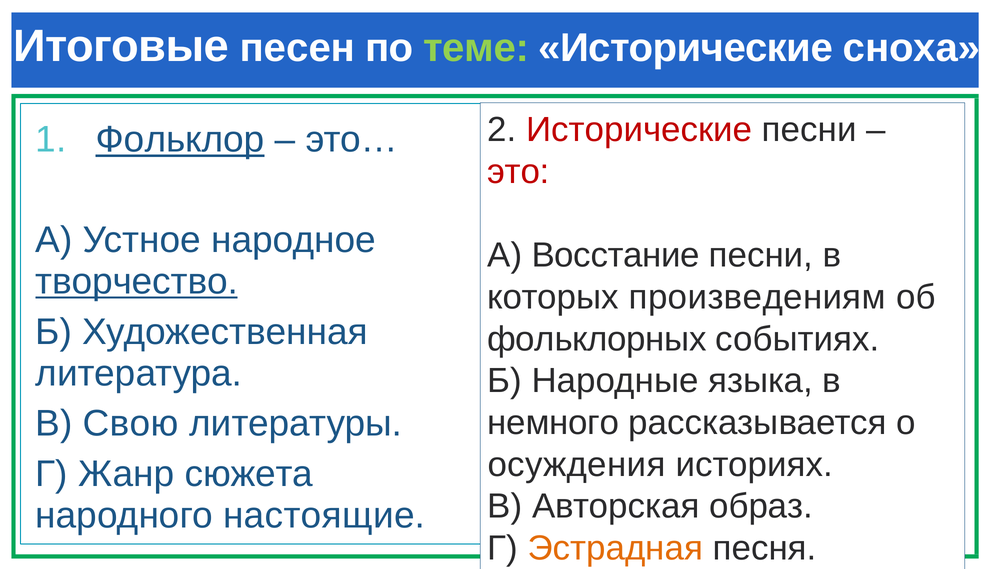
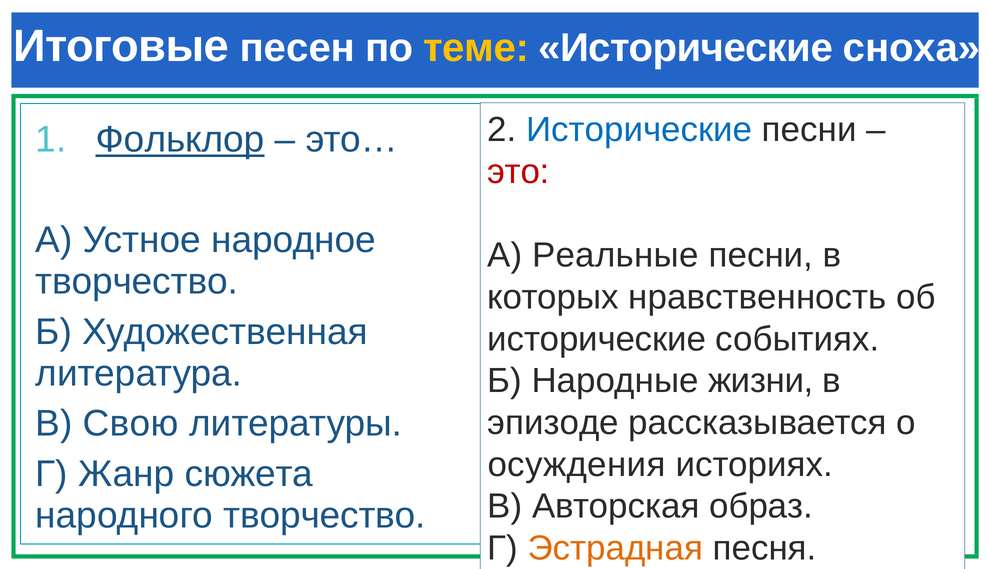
теме colour: light green -> yellow
Исторические at (639, 130) colour: red -> blue
Восстание: Восстание -> Реальные
творчество at (137, 282) underline: present -> none
произведениям: произведениям -> нравственность
фольклорных at (597, 339): фольклорных -> исторические
языка: языка -> жизни
немного: немного -> эпизоде
народного настоящие: настоящие -> творчество
